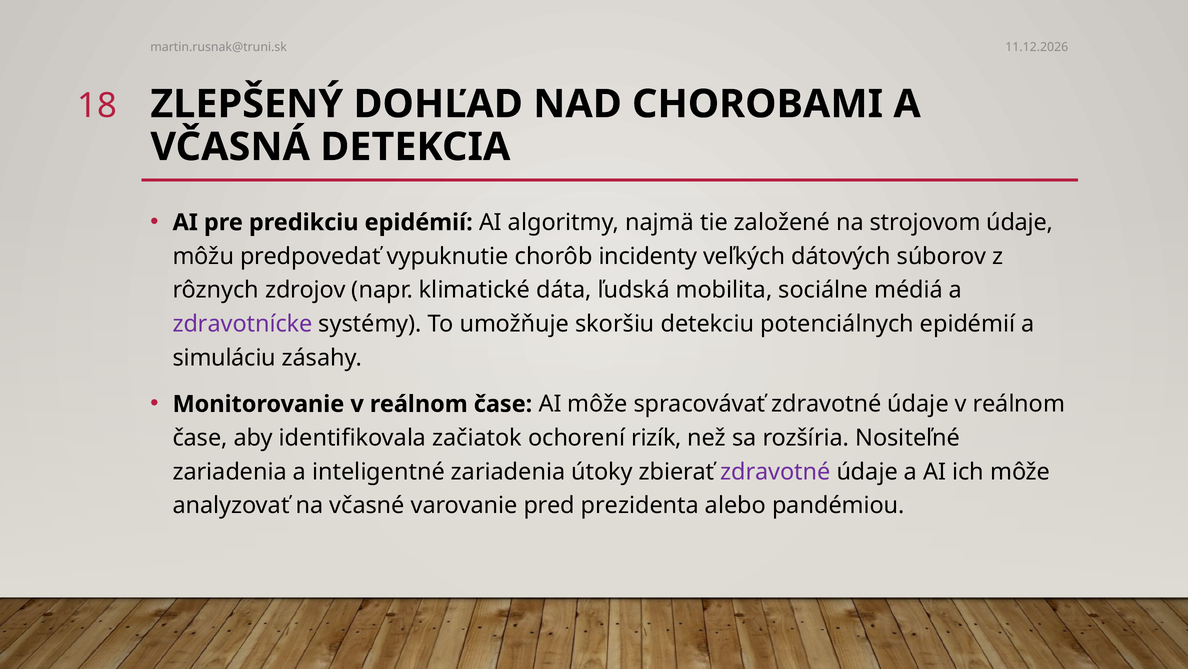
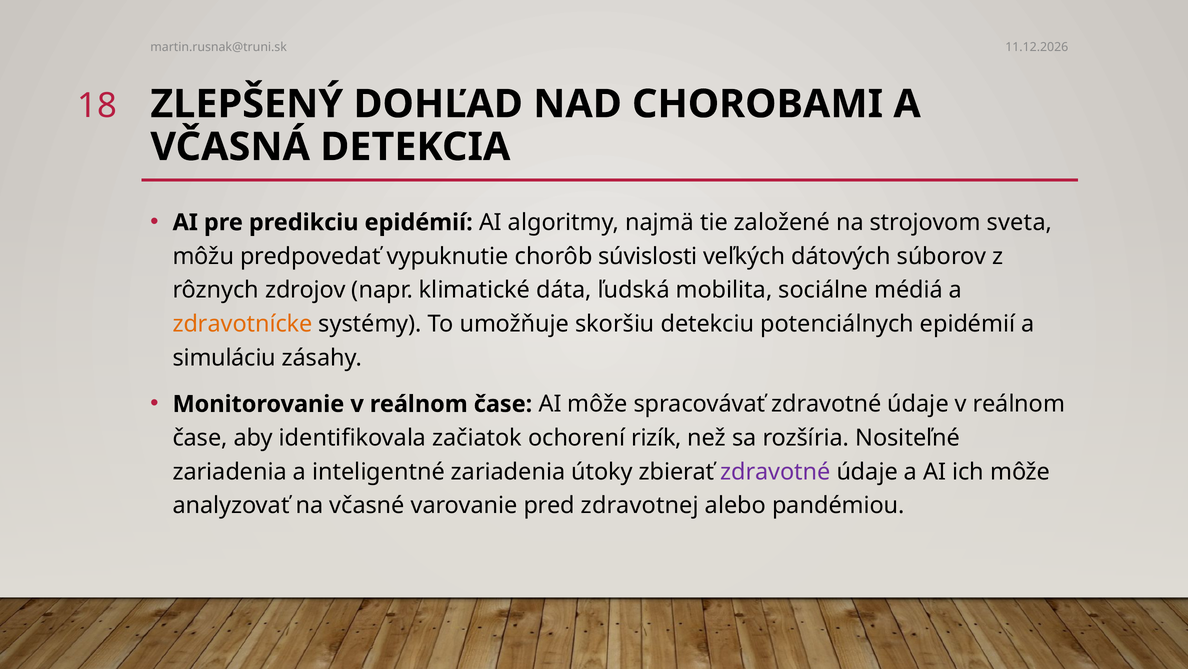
strojovom údaje: údaje -> sveta
incidenty: incidenty -> súvislosti
zdravotnícke colour: purple -> orange
prezidenta: prezidenta -> zdravotnej
